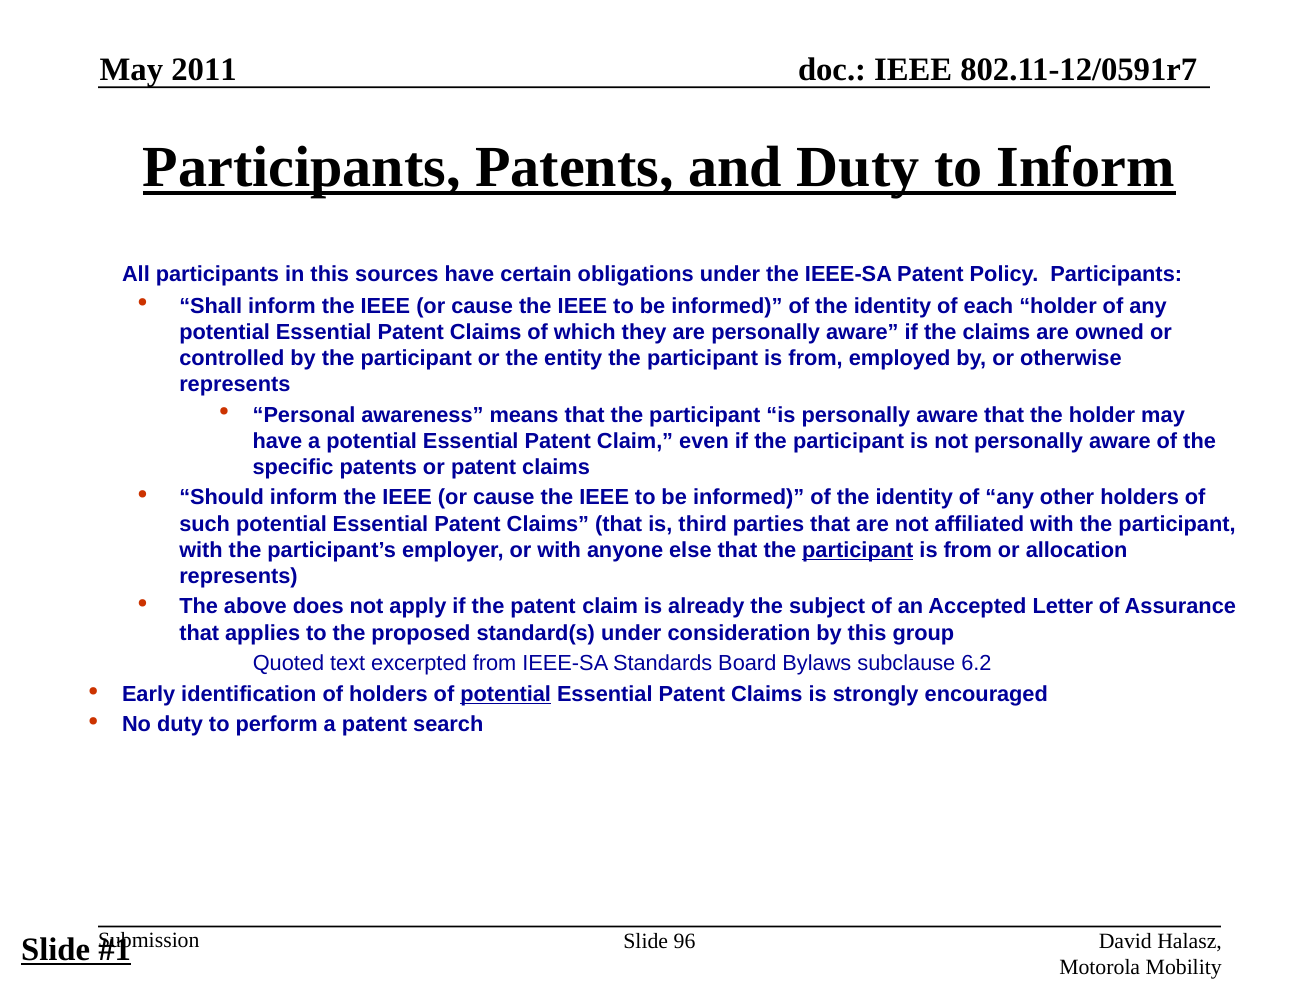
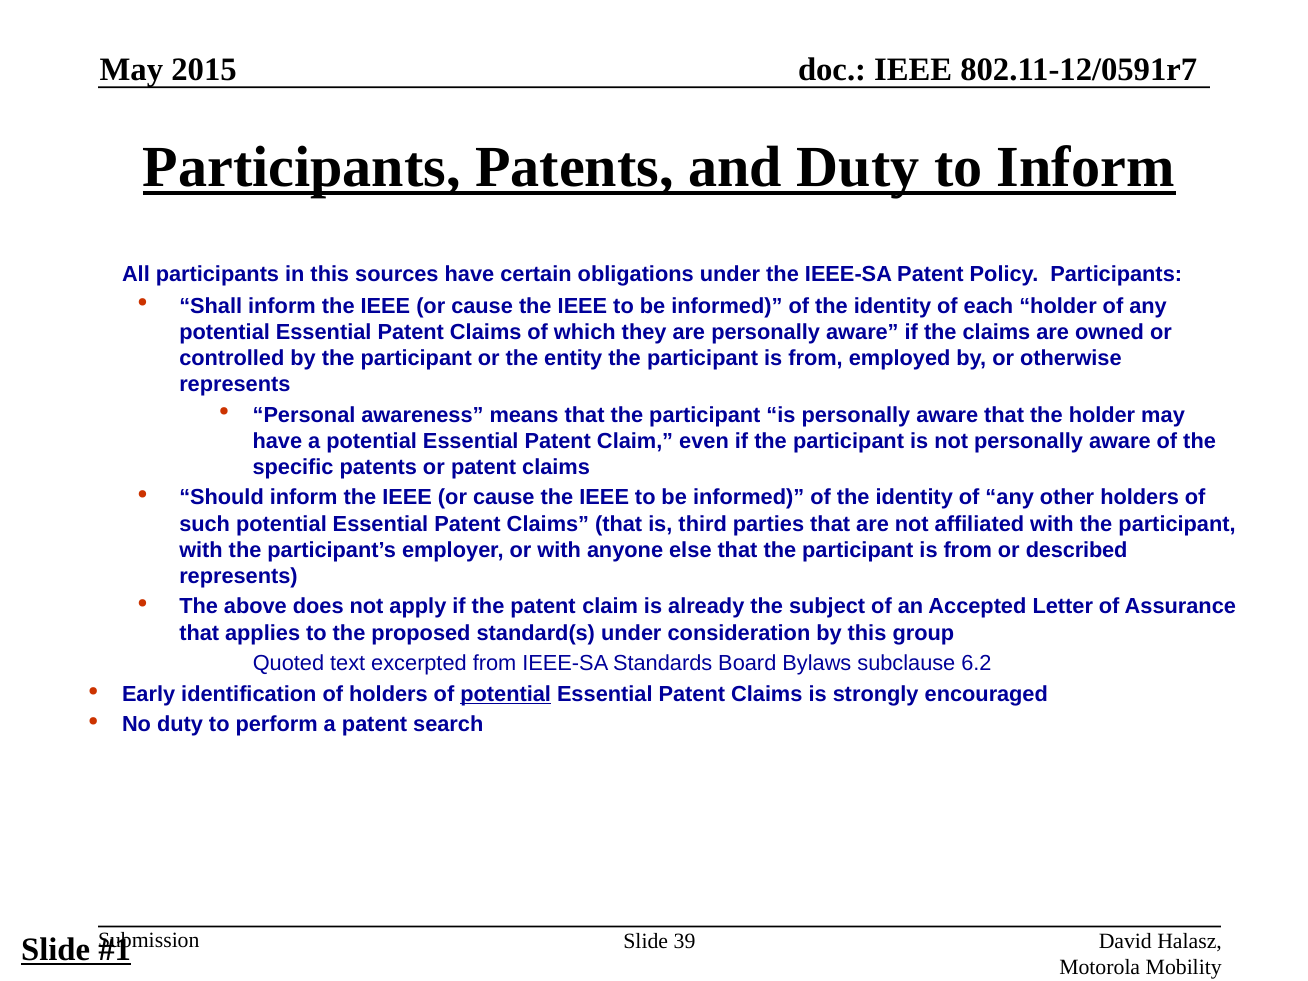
2011: 2011 -> 2015
participant at (858, 550) underline: present -> none
allocation: allocation -> described
96: 96 -> 39
